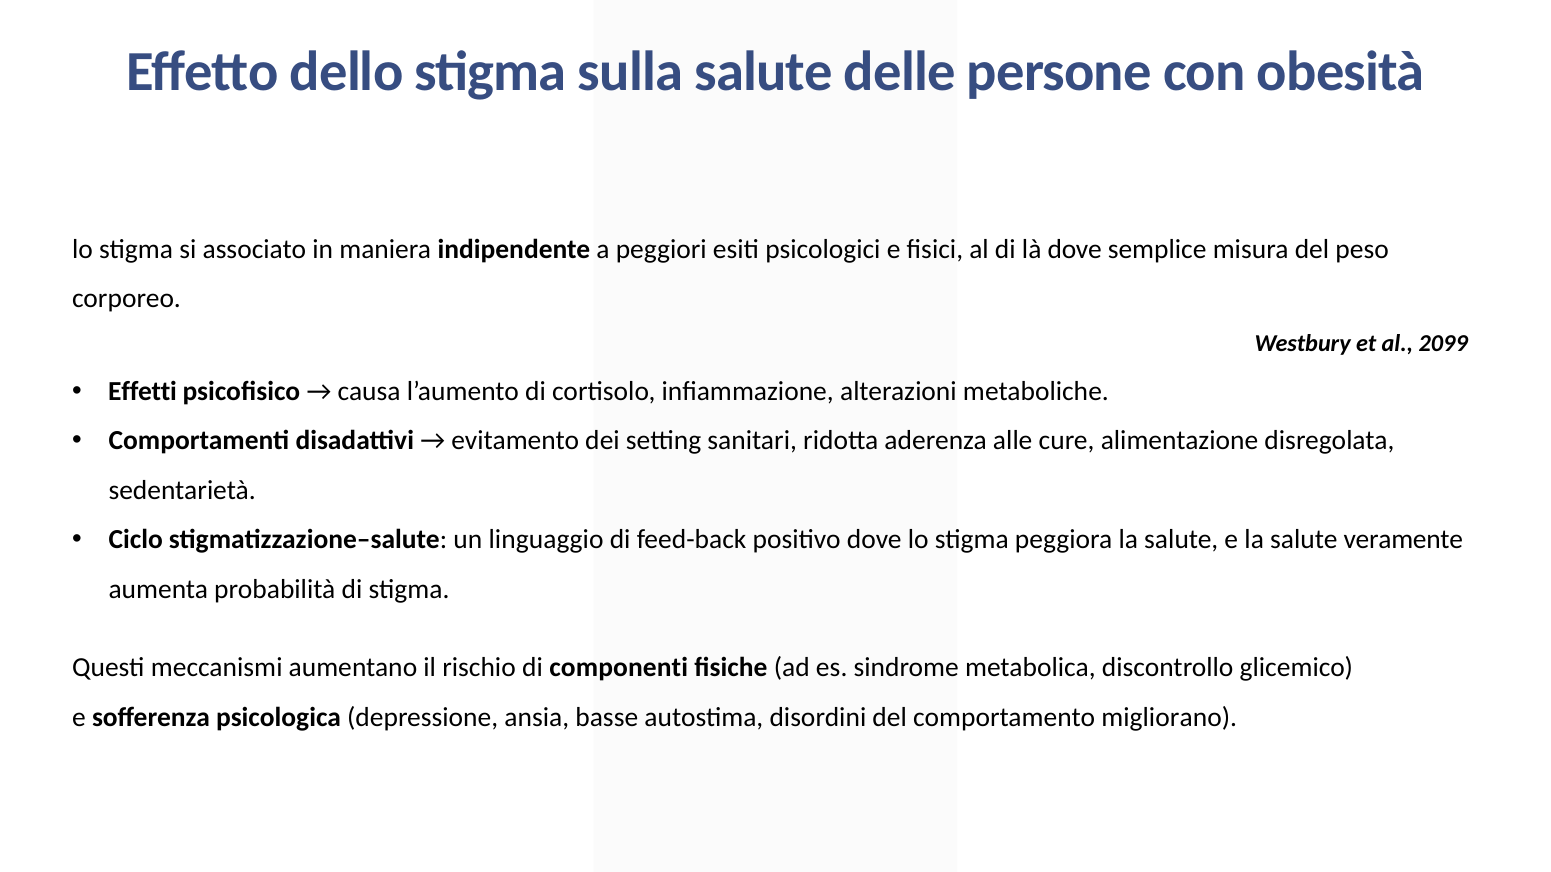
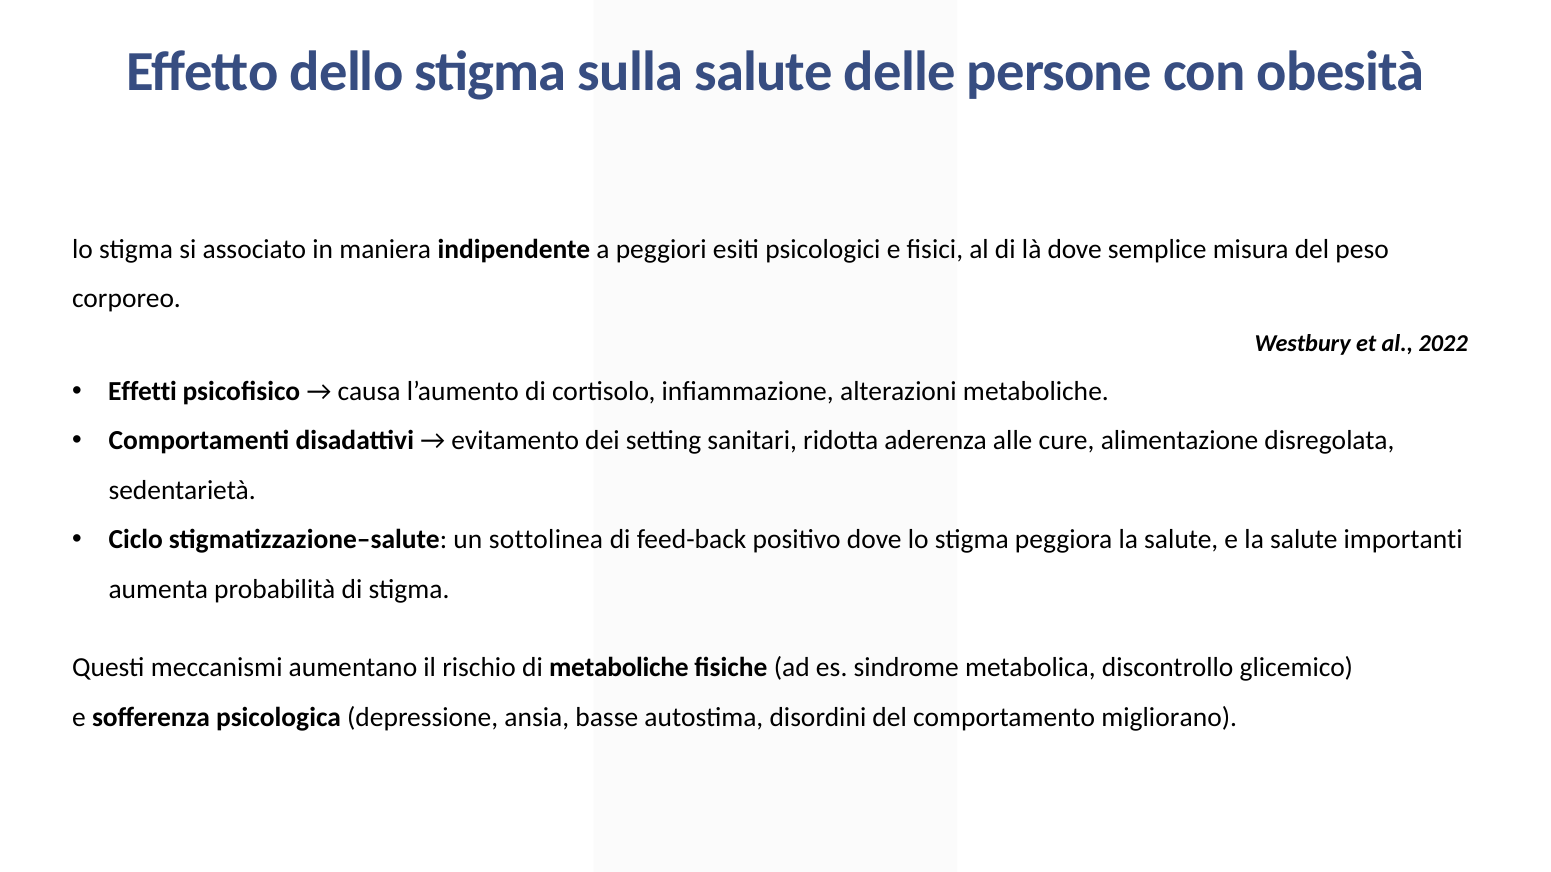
2099: 2099 -> 2022
linguaggio: linguaggio -> sottolinea
veramente: veramente -> importanti
di componenti: componenti -> metaboliche
